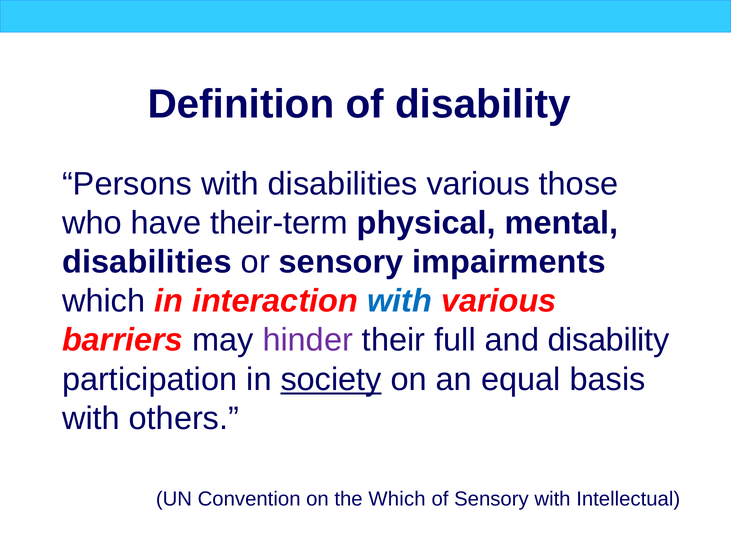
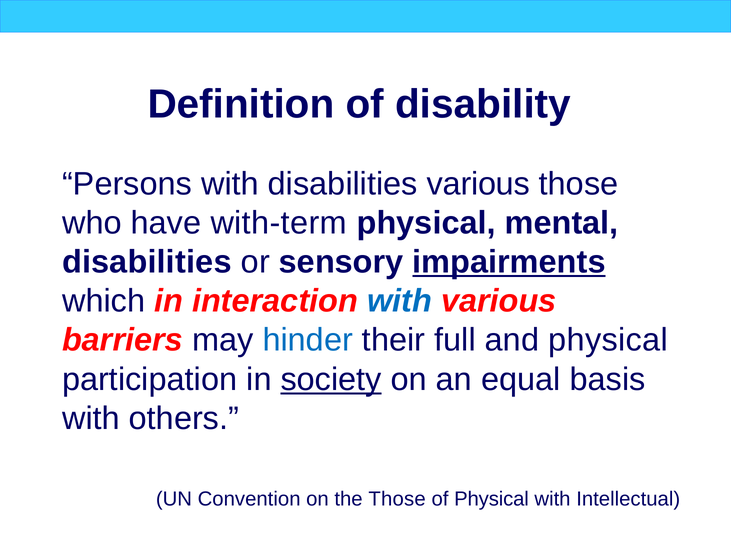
their-term: their-term -> with-term
impairments underline: none -> present
hinder colour: purple -> blue
and disability: disability -> physical
the Which: Which -> Those
of Sensory: Sensory -> Physical
